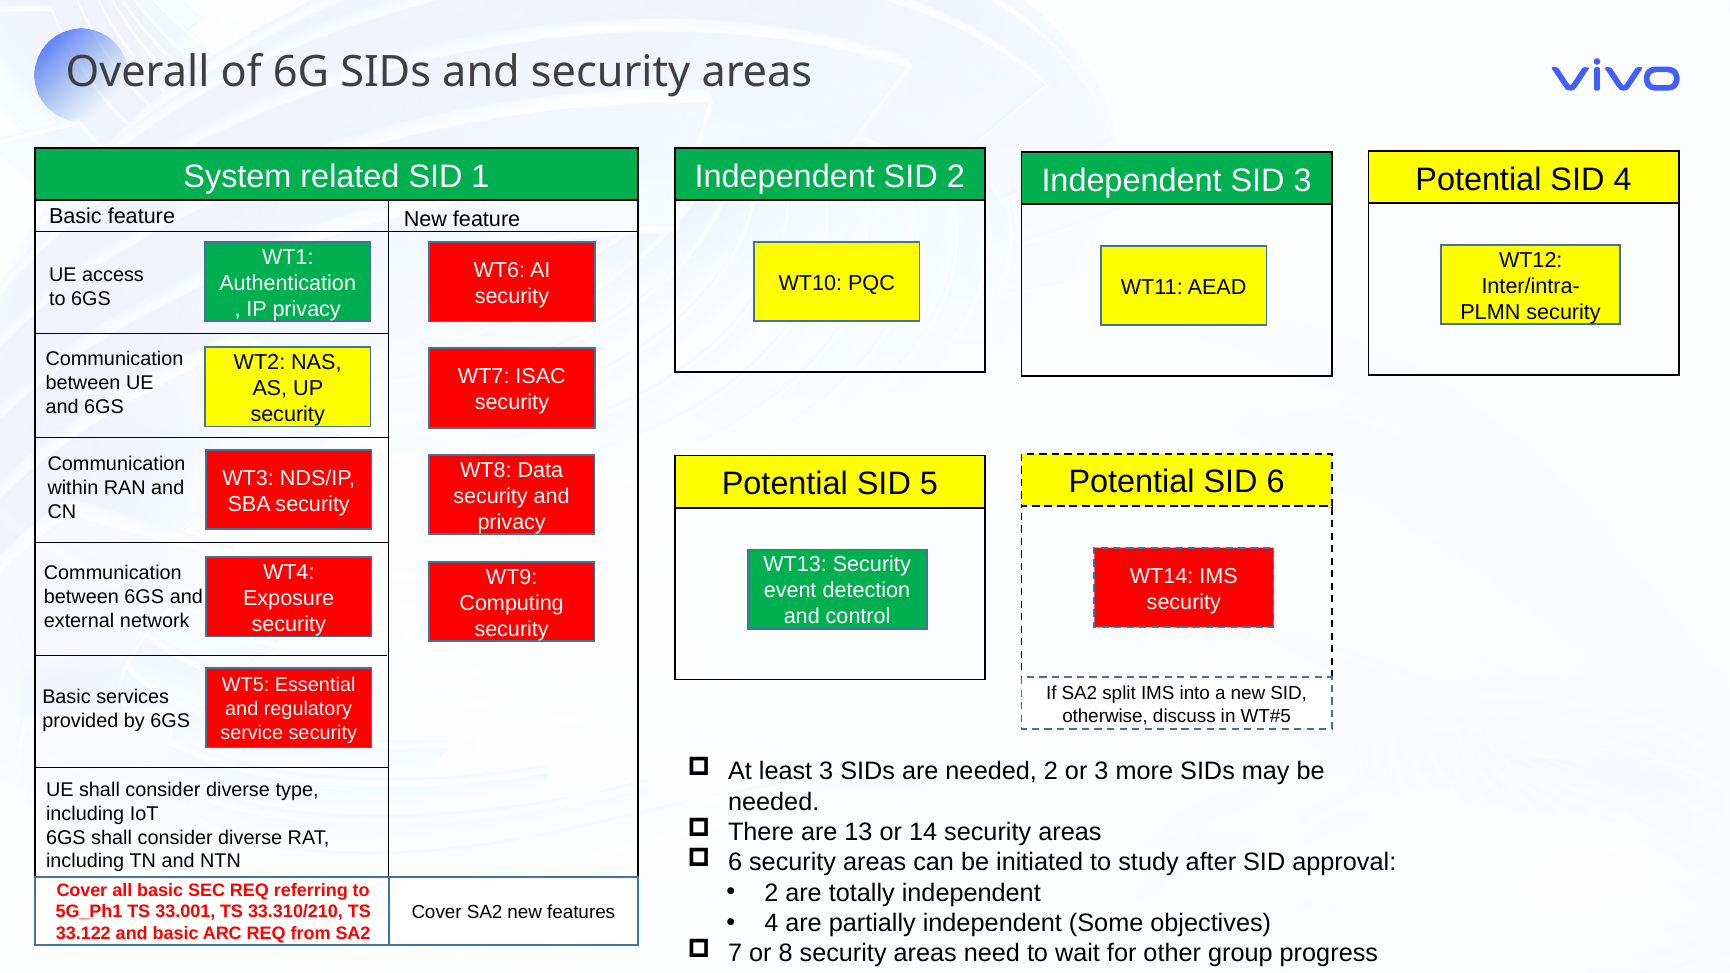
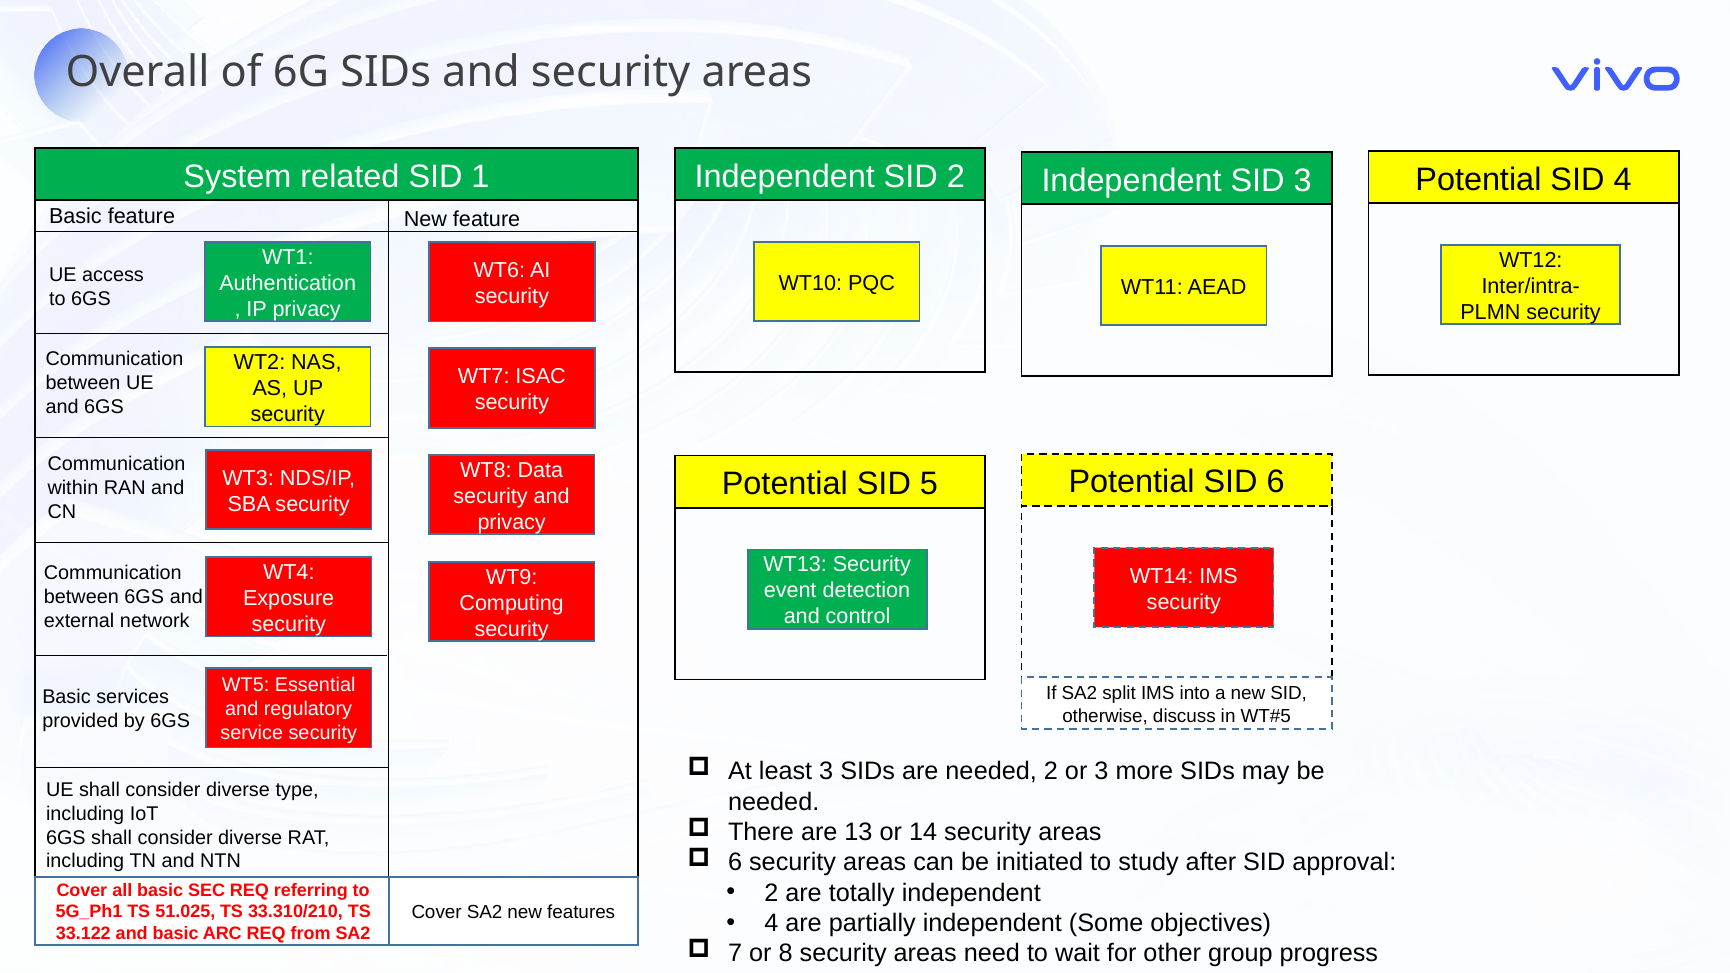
33.001: 33.001 -> 51.025
